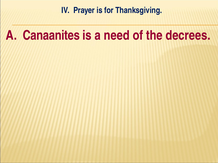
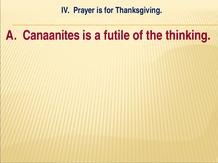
need: need -> futile
decrees: decrees -> thinking
